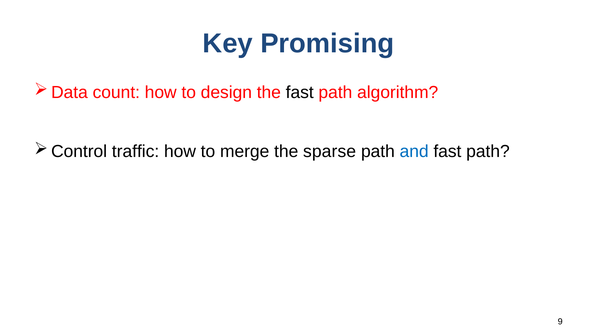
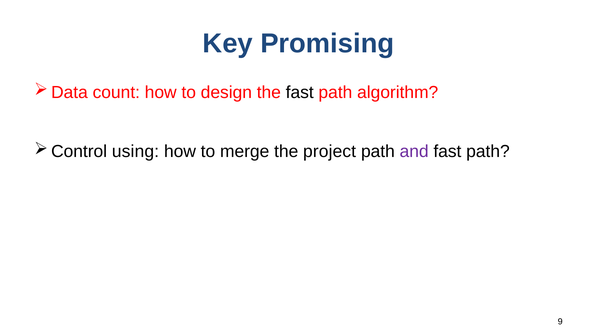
traffic: traffic -> using
sparse: sparse -> project
and colour: blue -> purple
